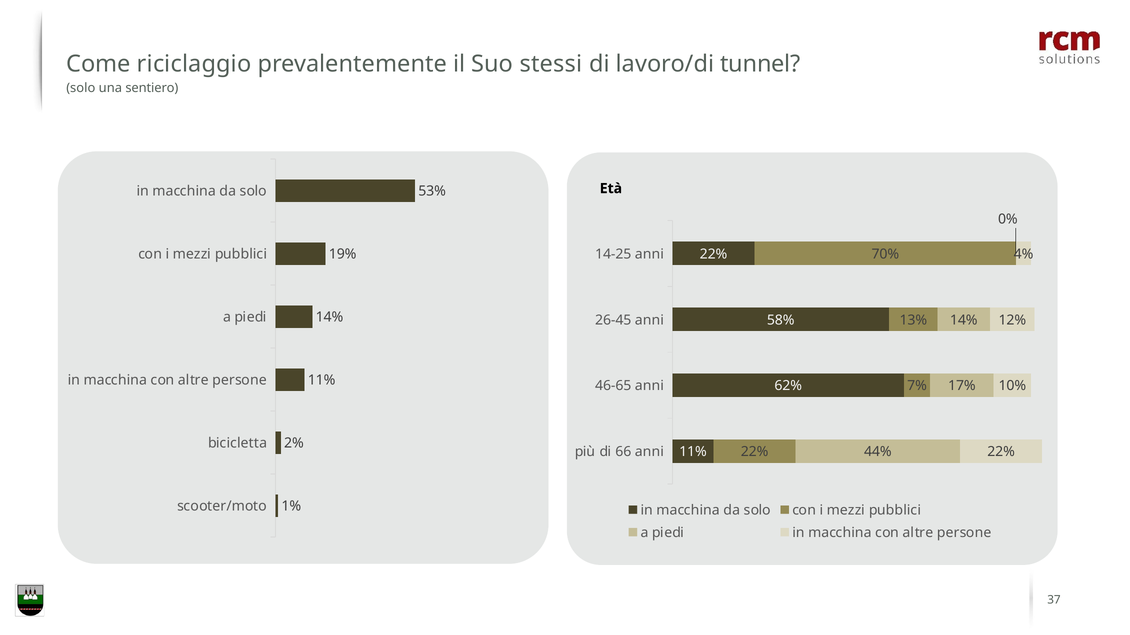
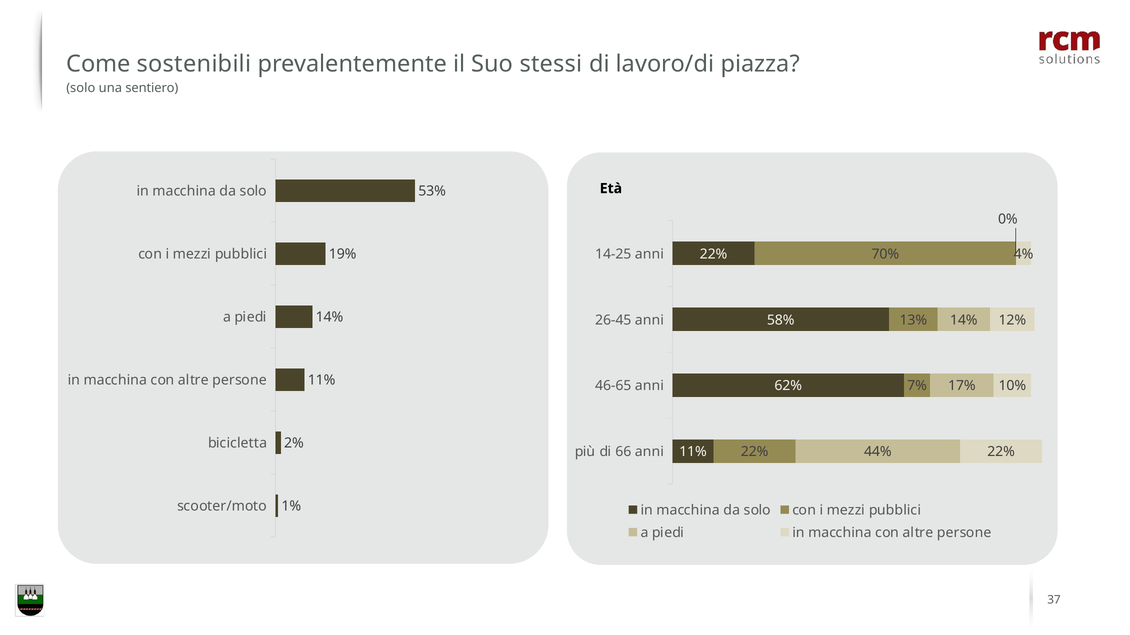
riciclaggio: riciclaggio -> sostenibili
tunnel: tunnel -> piazza
